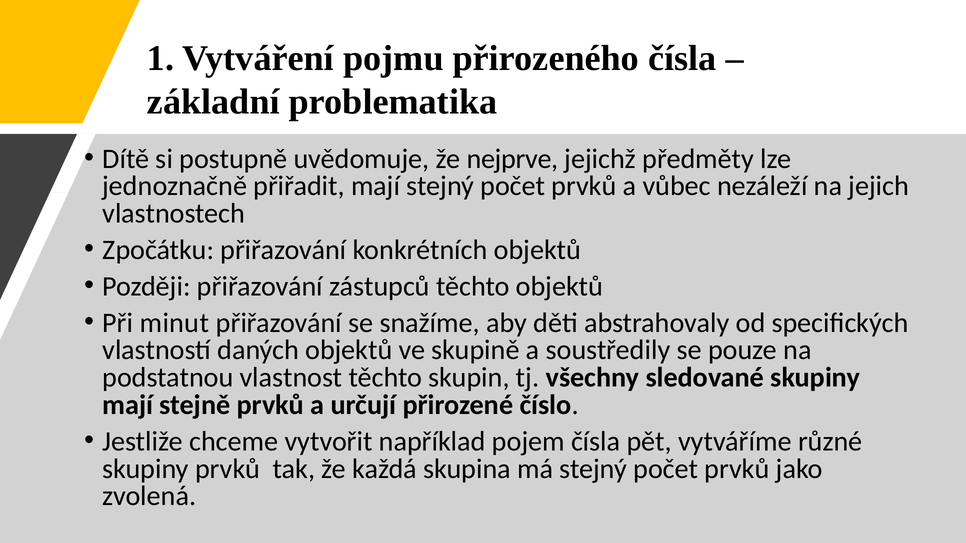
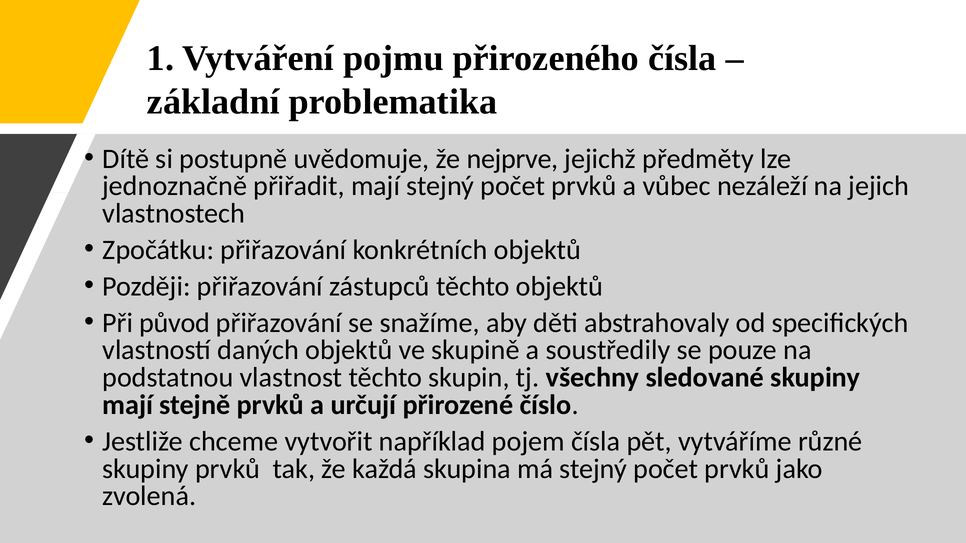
minut: minut -> původ
